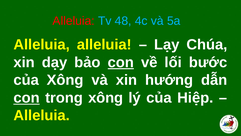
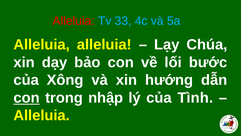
48: 48 -> 33
con at (121, 62) underline: present -> none
trong xông: xông -> nhập
Hiệp: Hiệp -> Tình
